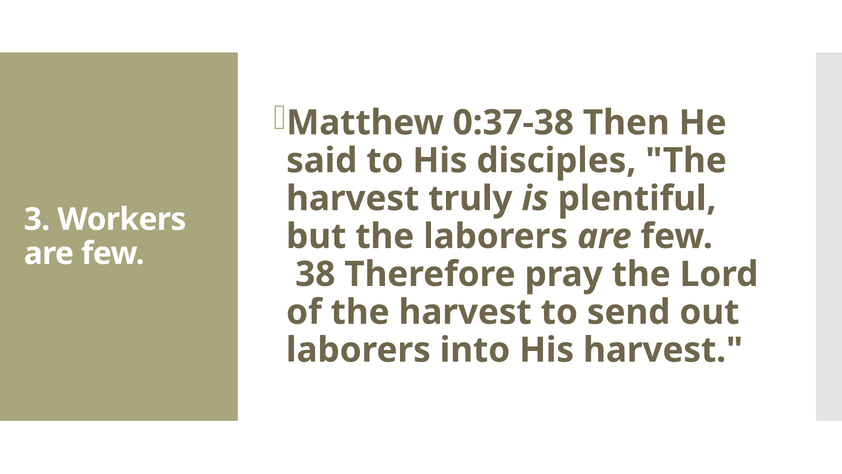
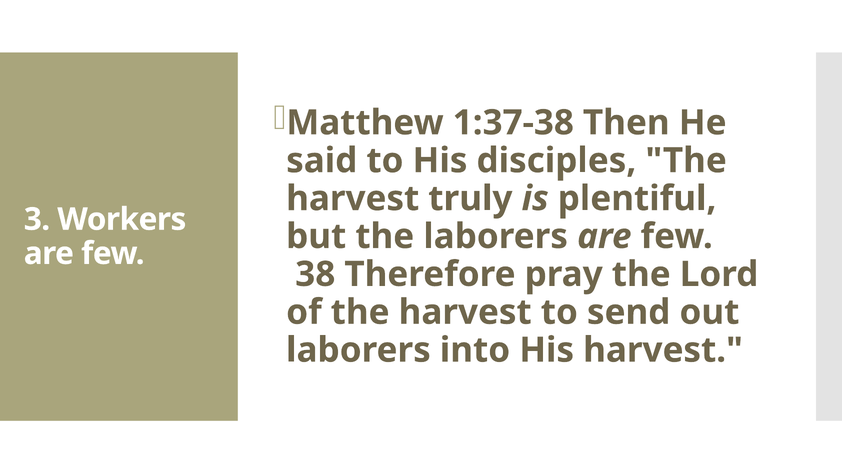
0:37-38: 0:37-38 -> 1:37-38
